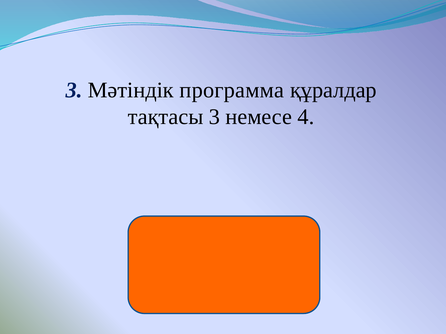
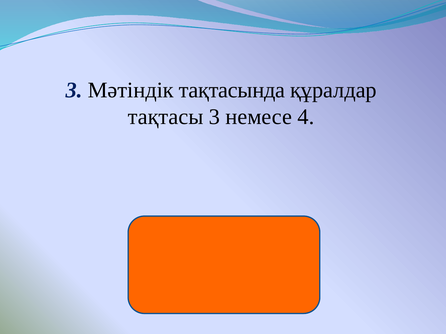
программа: программа -> тақтасында
